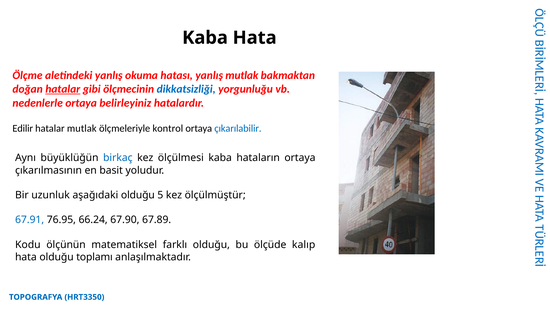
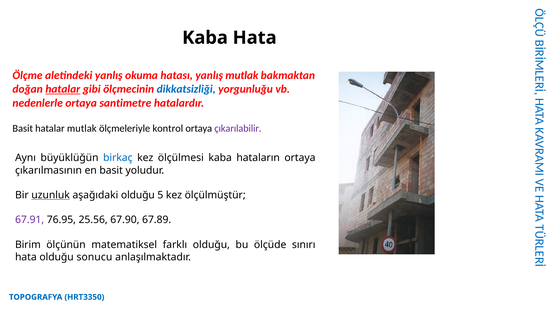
belirleyiniz: belirleyiniz -> santimetre
Edilir at (23, 128): Edilir -> Basit
çıkarılabilir colour: blue -> purple
uzunluk underline: none -> present
67.91 colour: blue -> purple
66.24: 66.24 -> 25.56
Kodu: Kodu -> Birim
kalıp: kalıp -> sınırı
toplamı: toplamı -> sonucu
